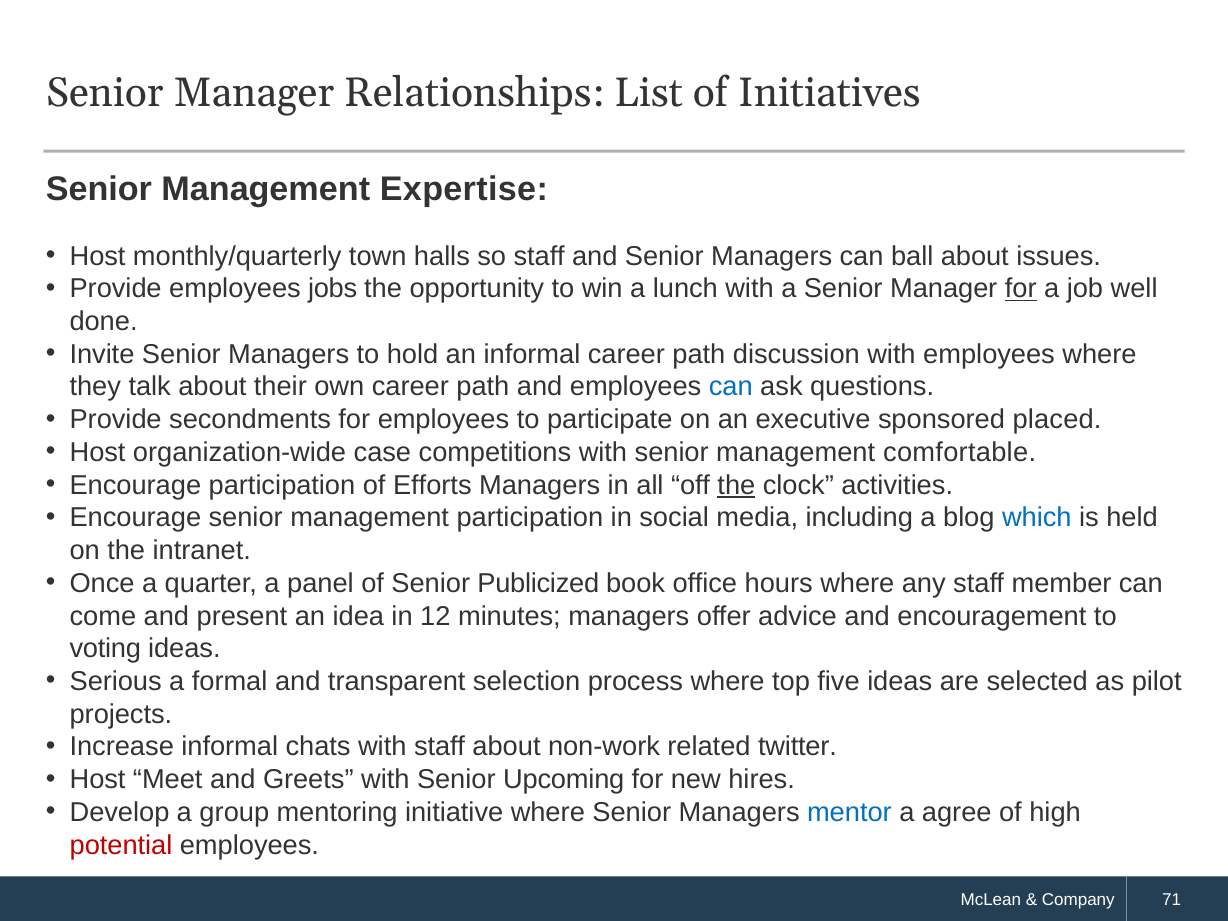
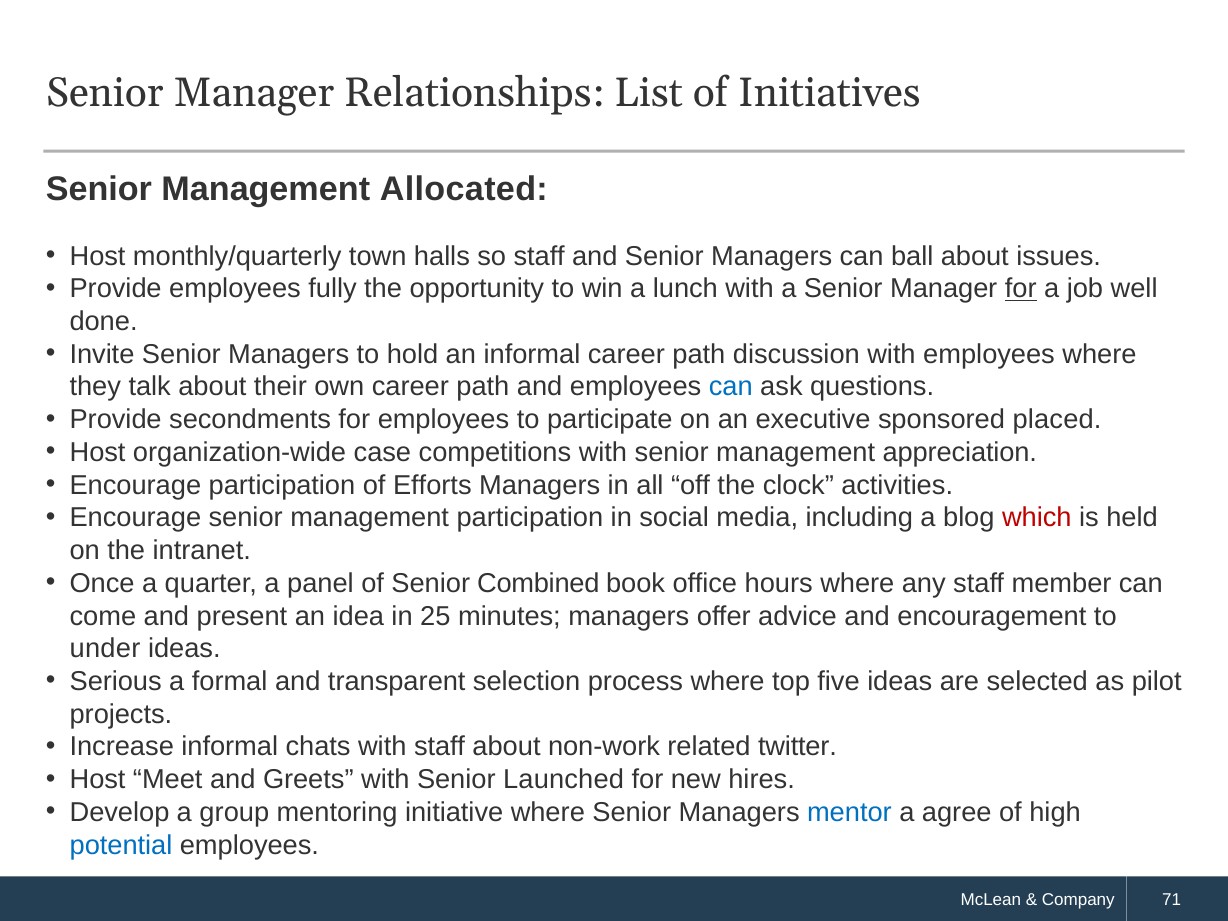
Expertise: Expertise -> Allocated
jobs: jobs -> fully
comfortable: comfortable -> appreciation
the at (736, 485) underline: present -> none
which colour: blue -> red
Publicized: Publicized -> Combined
12: 12 -> 25
voting: voting -> under
Upcoming: Upcoming -> Launched
potential colour: red -> blue
